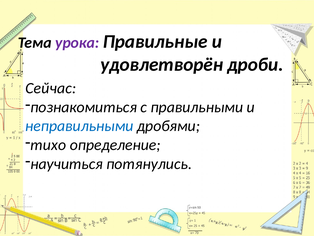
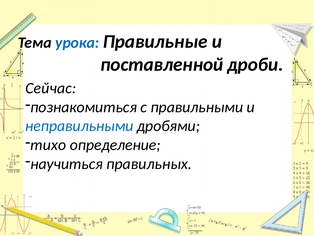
урока colour: purple -> blue
удовлетворён: удовлетворён -> поставленной
потянулись: потянулись -> правильных
